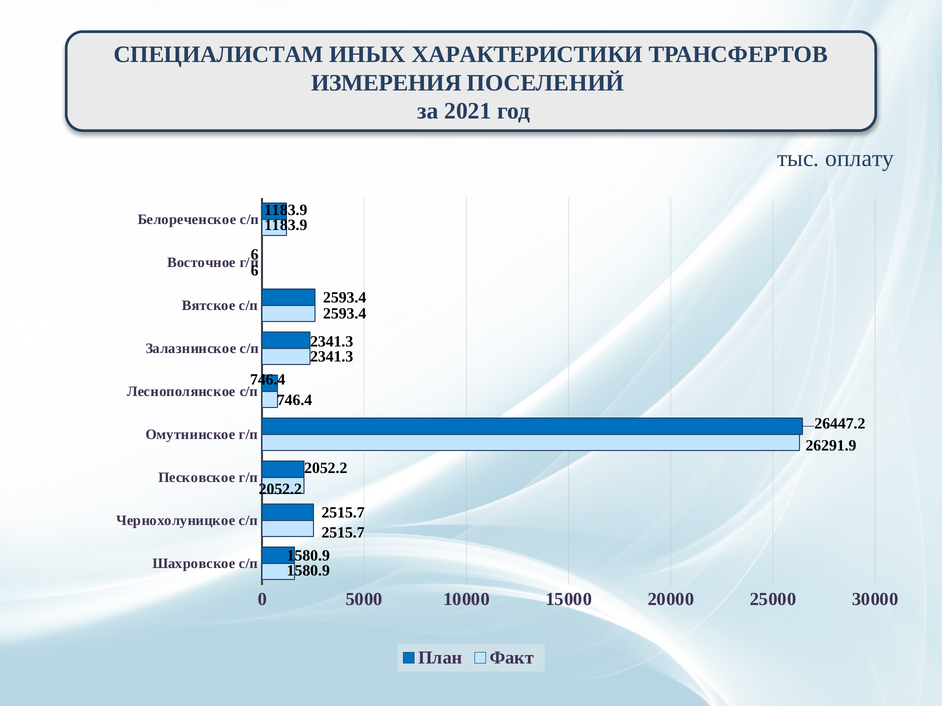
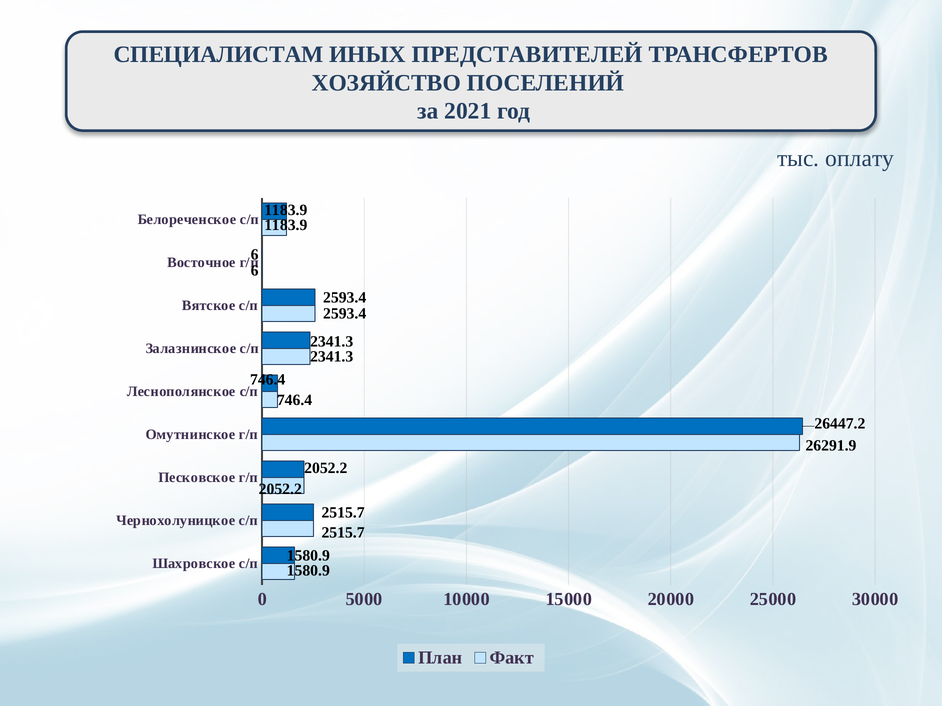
ХАРАКТЕРИСТИКИ: ХАРАКТЕРИСТИКИ -> ПРЕДСТАВИТЕЛЕЙ
ИЗМЕРЕНИЯ: ИЗМЕРЕНИЯ -> ХОЗЯЙСТВО
